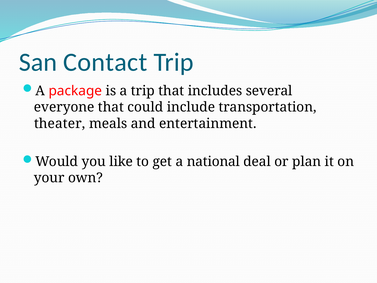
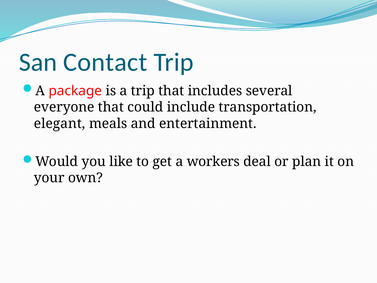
theater: theater -> elegant
national: national -> workers
